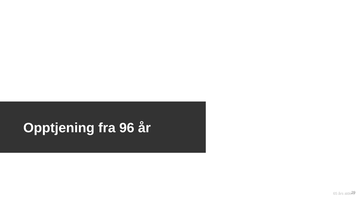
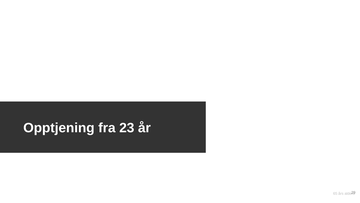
96: 96 -> 23
